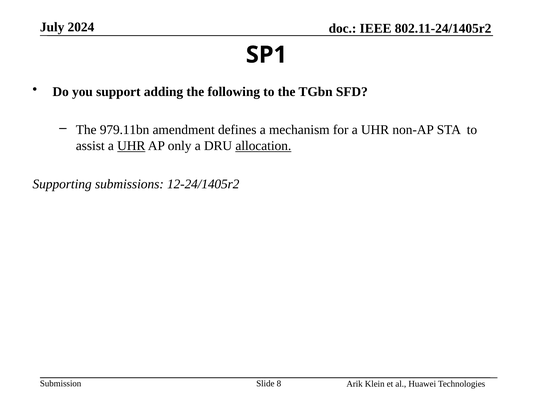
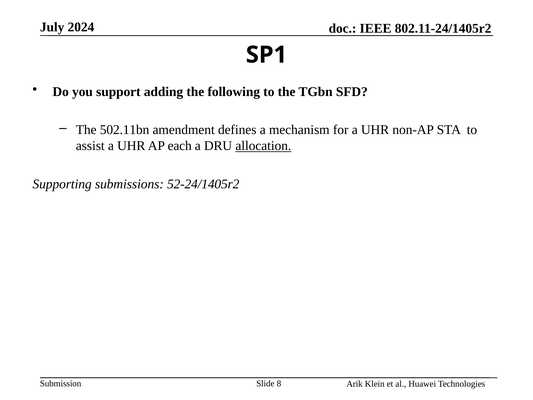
979.11bn: 979.11bn -> 502.11bn
UHR at (131, 146) underline: present -> none
only: only -> each
12-24/1405r2: 12-24/1405r2 -> 52-24/1405r2
